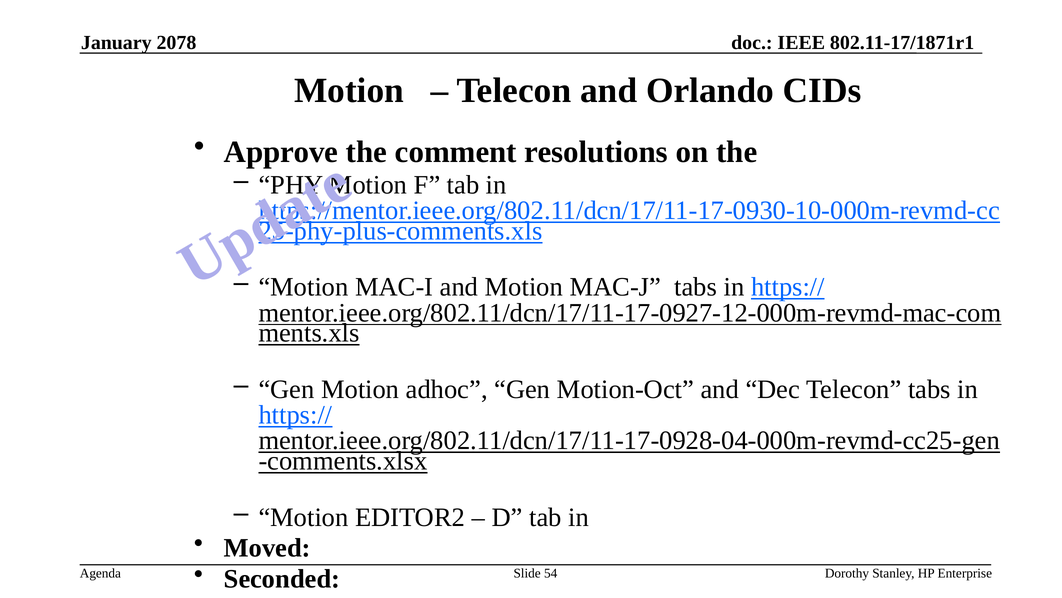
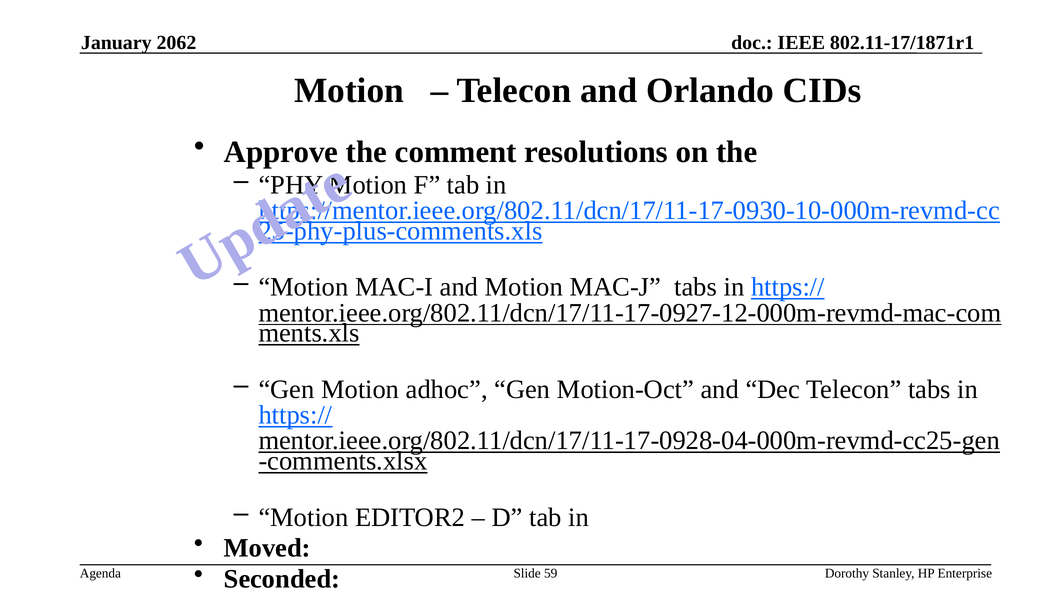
2078: 2078 -> 2062
54: 54 -> 59
